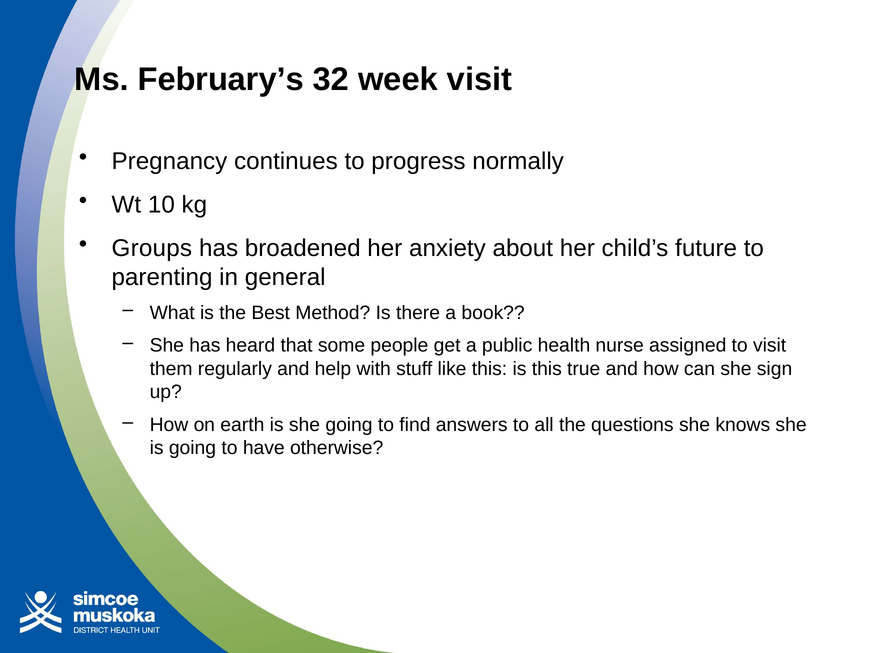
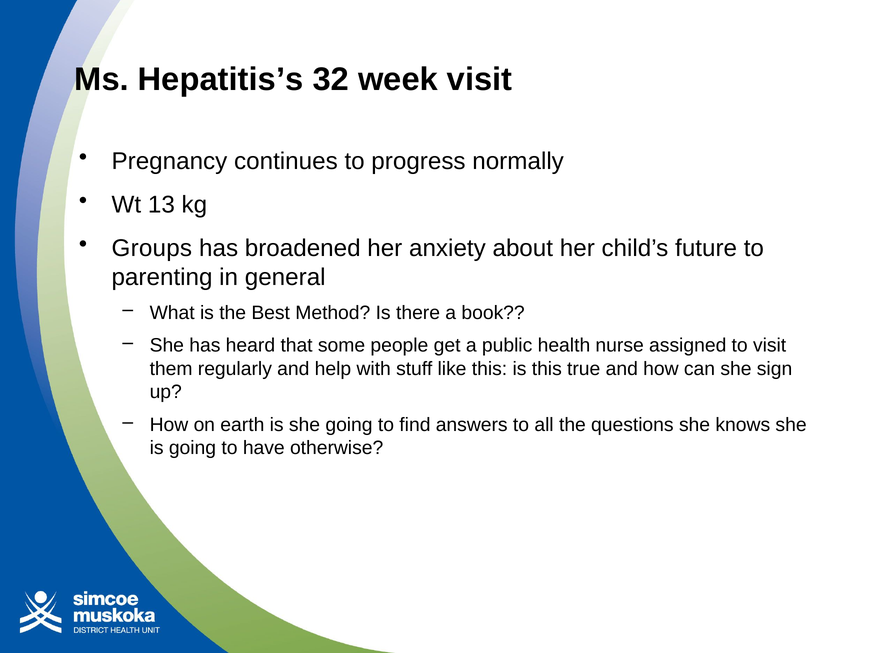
February’s: February’s -> Hepatitis’s
10: 10 -> 13
